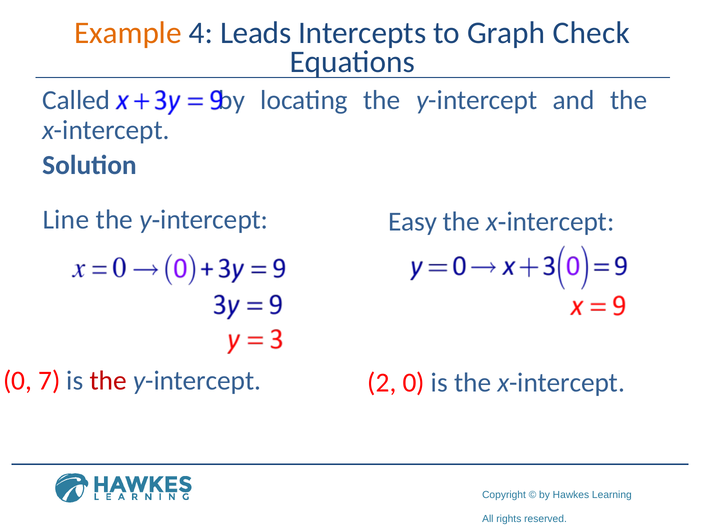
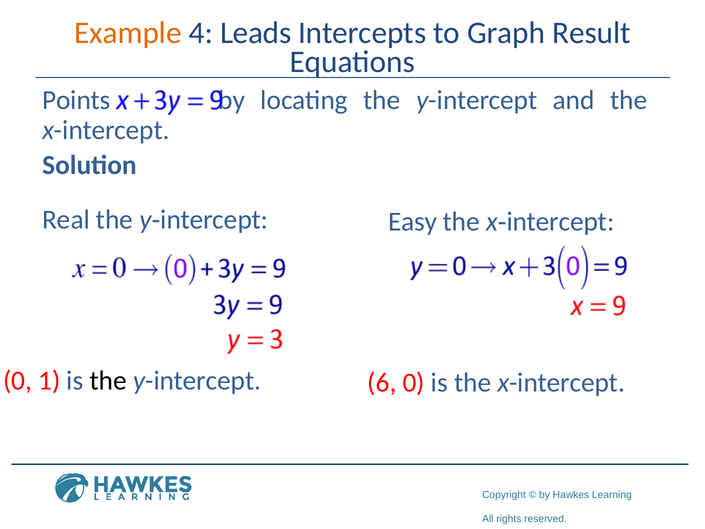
Check: Check -> Result
Called: Called -> Points
Line: Line -> Real
7: 7 -> 1
the at (108, 381) colour: red -> black
2: 2 -> 6
